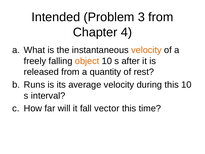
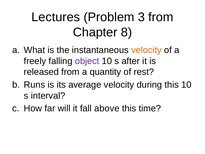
Intended: Intended -> Lectures
4: 4 -> 8
object colour: orange -> purple
vector: vector -> above
